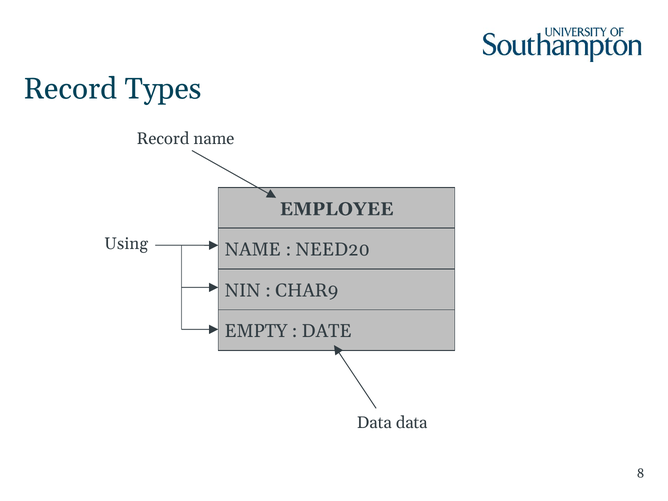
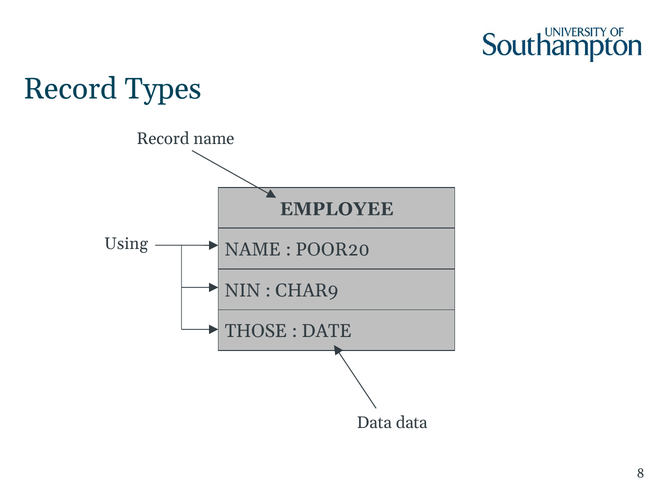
NEED20: NEED20 -> POOR20
EMPTY: EMPTY -> THOSE
